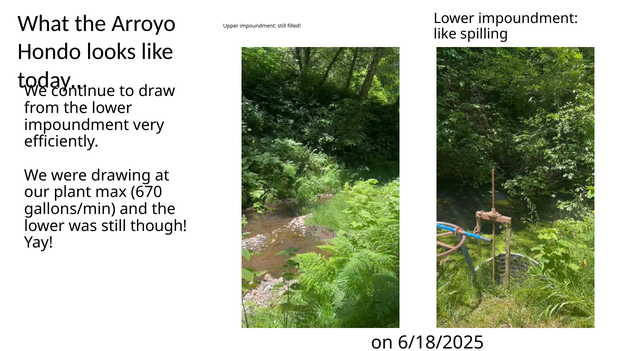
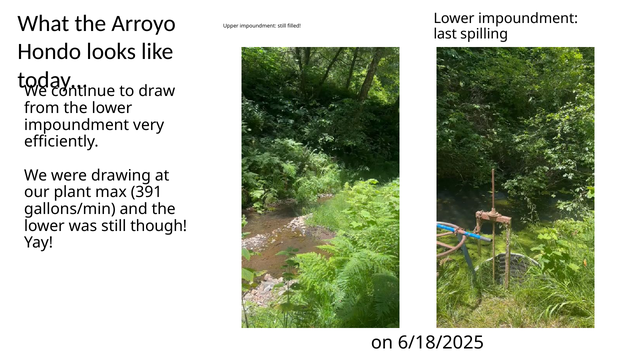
like at (445, 34): like -> last
670: 670 -> 391
